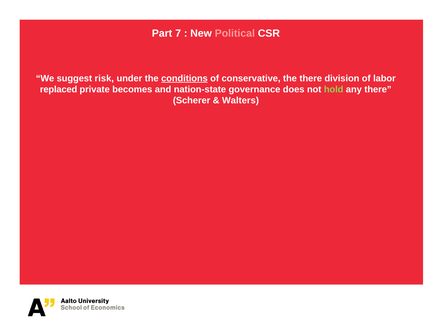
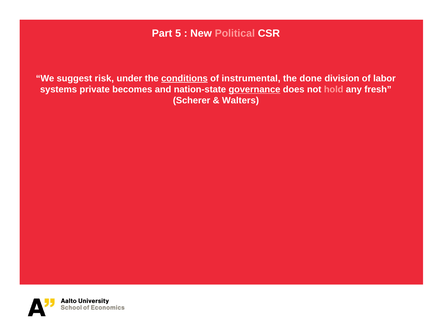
7: 7 -> 5
conservative: conservative -> instrumental
the there: there -> done
replaced: replaced -> systems
governance underline: none -> present
hold colour: light green -> pink
any there: there -> fresh
